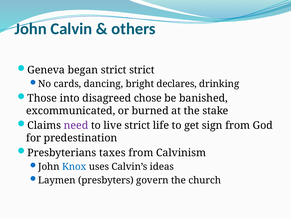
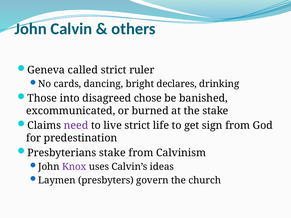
began: began -> called
strict strict: strict -> ruler
Presbyterians taxes: taxes -> stake
Knox colour: blue -> purple
